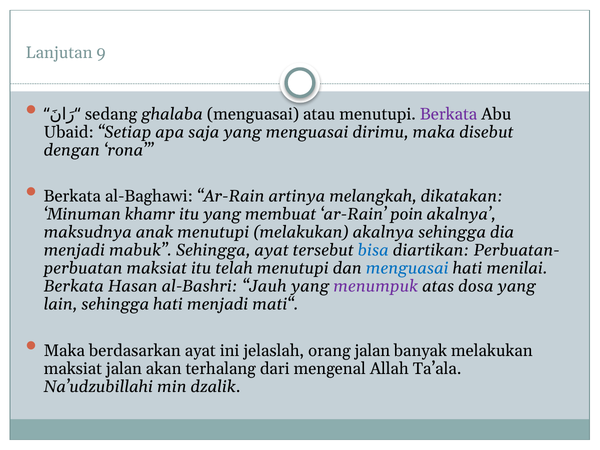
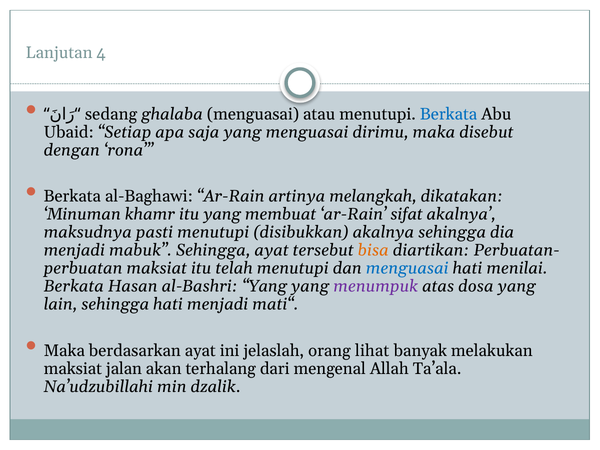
9: 9 -> 4
Berkata at (449, 114) colour: purple -> blue
poin: poin -> sifat
anak: anak -> pasti
menutupi melakukan: melakukan -> disibukkan
bisa colour: blue -> orange
al-Bashri Jauh: Jauh -> Yang
orang jalan: jalan -> lihat
